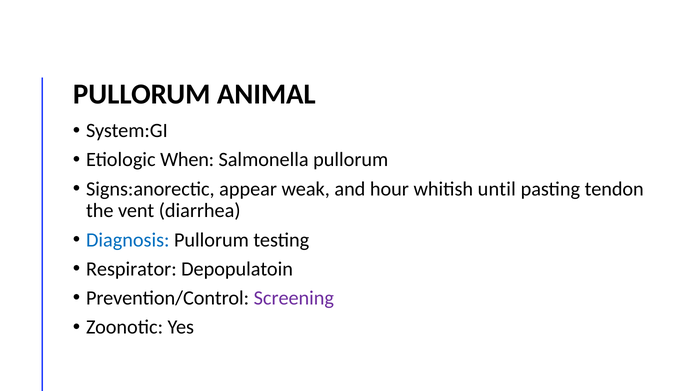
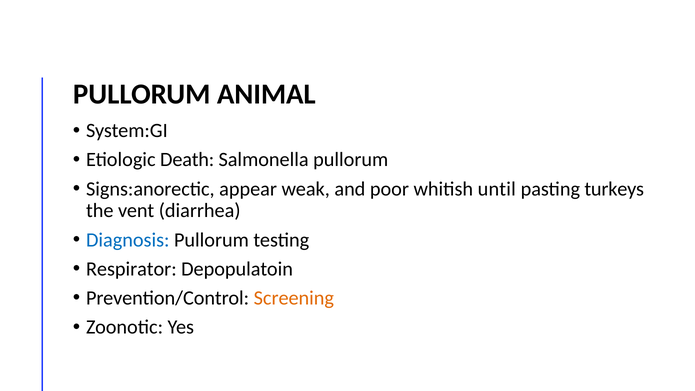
When: When -> Death
hour: hour -> poor
tendon: tendon -> turkeys
Screening colour: purple -> orange
